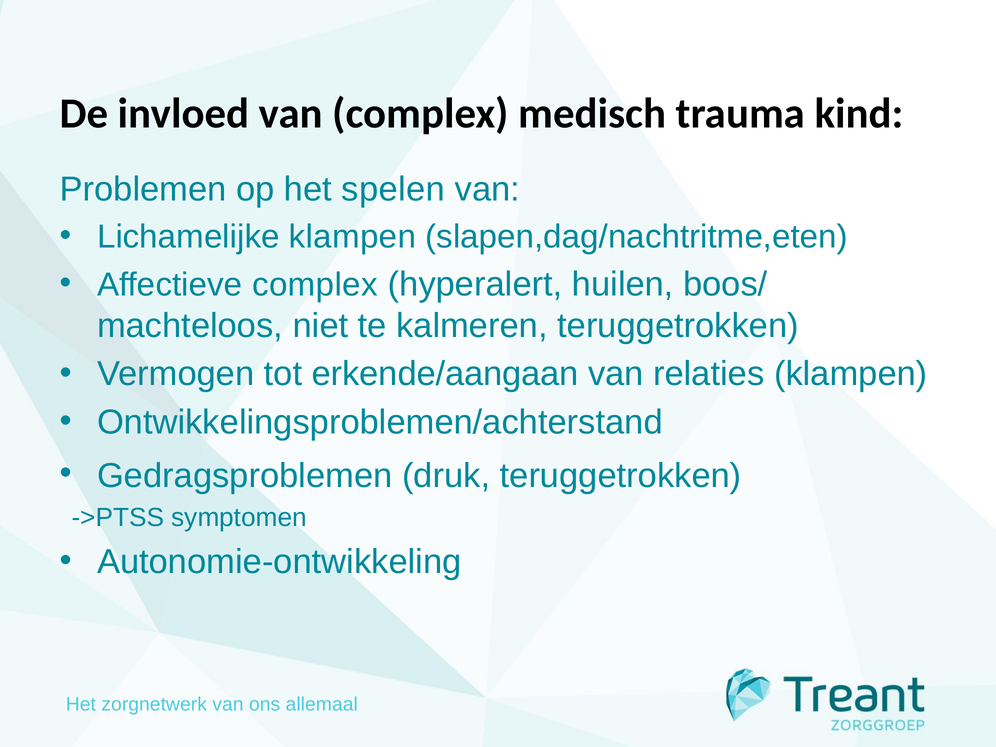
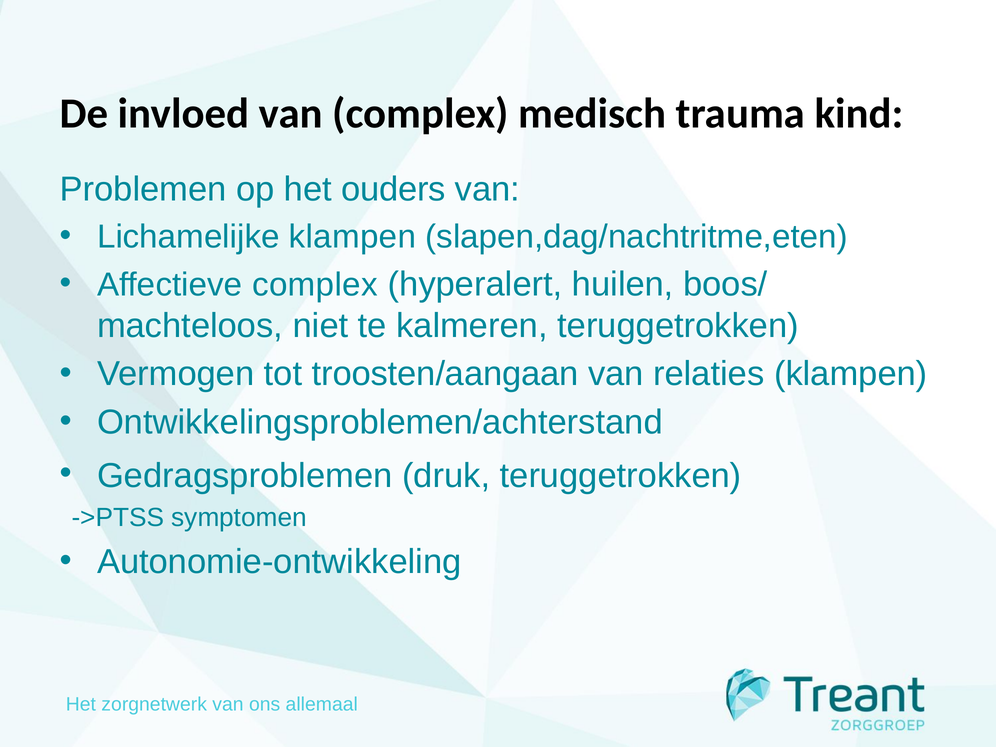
spelen: spelen -> ouders
erkende/aangaan: erkende/aangaan -> troosten/aangaan
